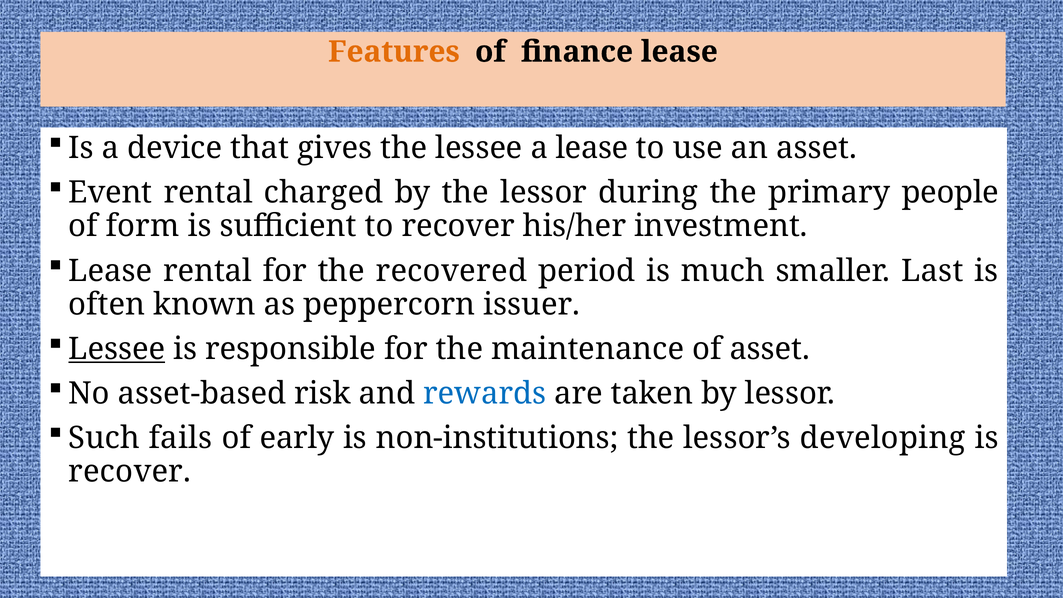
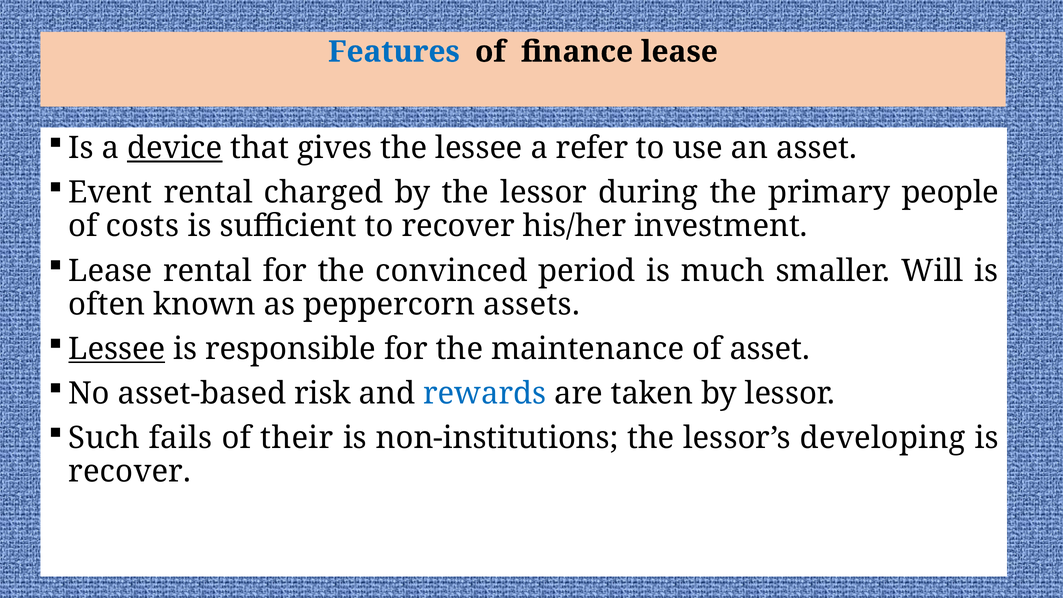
Features colour: orange -> blue
device underline: none -> present
a lease: lease -> refer
form: form -> costs
recovered: recovered -> convinced
Last: Last -> Will
issuer: issuer -> assets
early: early -> their
